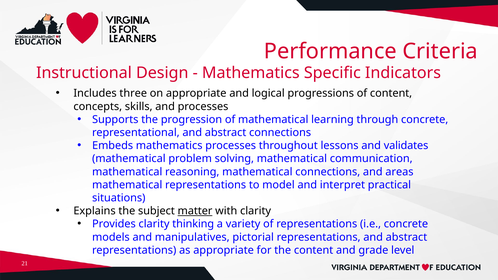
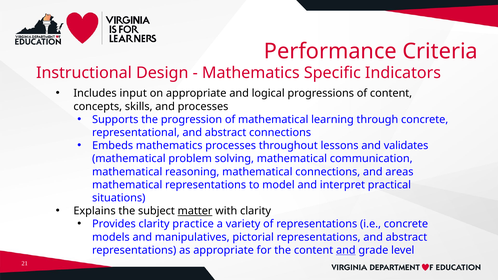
three: three -> input
thinking: thinking -> practice
and at (346, 250) underline: none -> present
